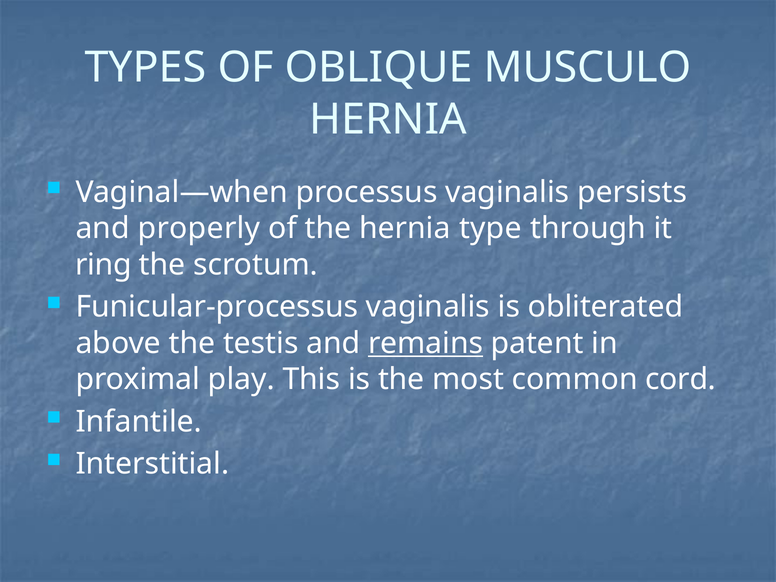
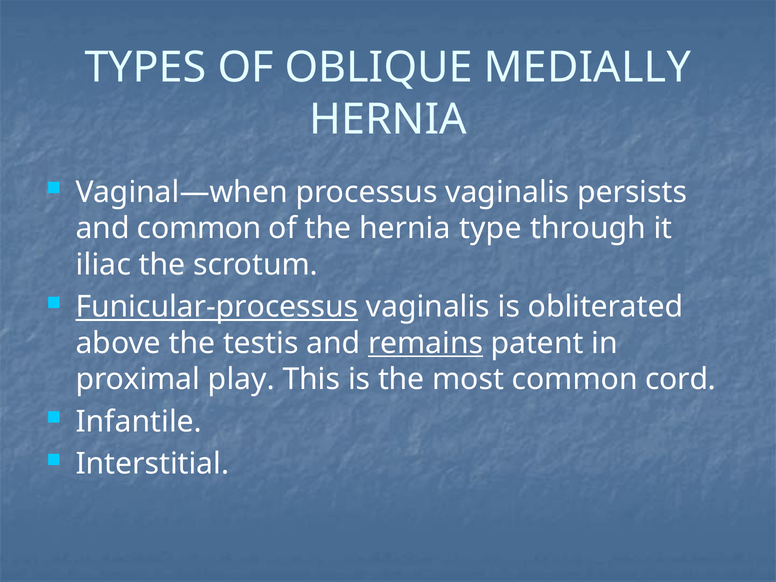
MUSCULO: MUSCULO -> MEDIALLY
and properly: properly -> common
ring: ring -> iliac
Funicular-processus underline: none -> present
